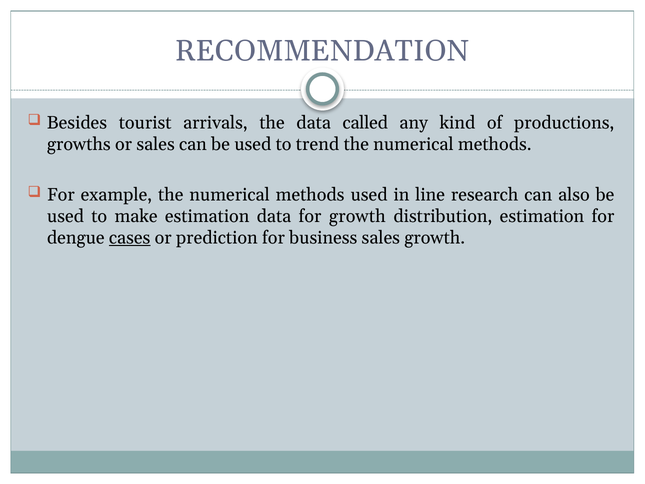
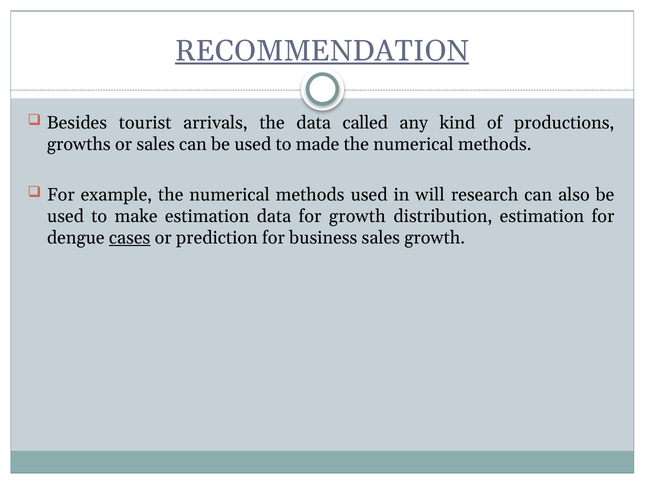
RECOMMENDATION underline: none -> present
trend: trend -> made
line: line -> will
